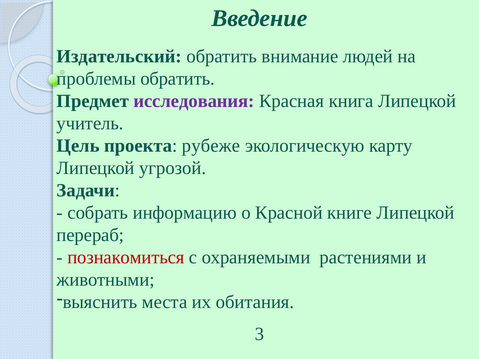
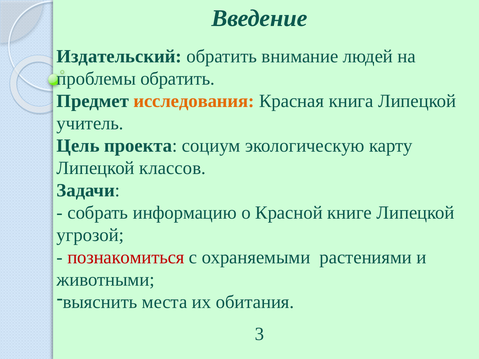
исследования colour: purple -> orange
рубеже: рубеже -> социум
угрозой: угрозой -> классов
перераб: перераб -> угрозой
